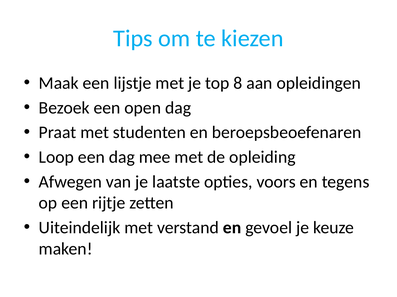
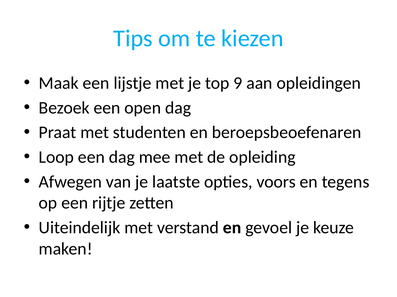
8: 8 -> 9
